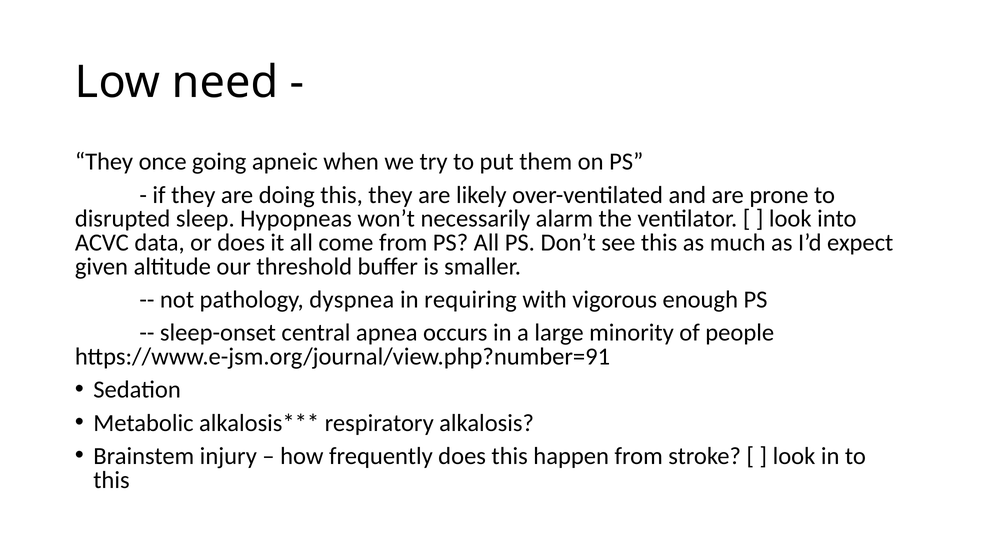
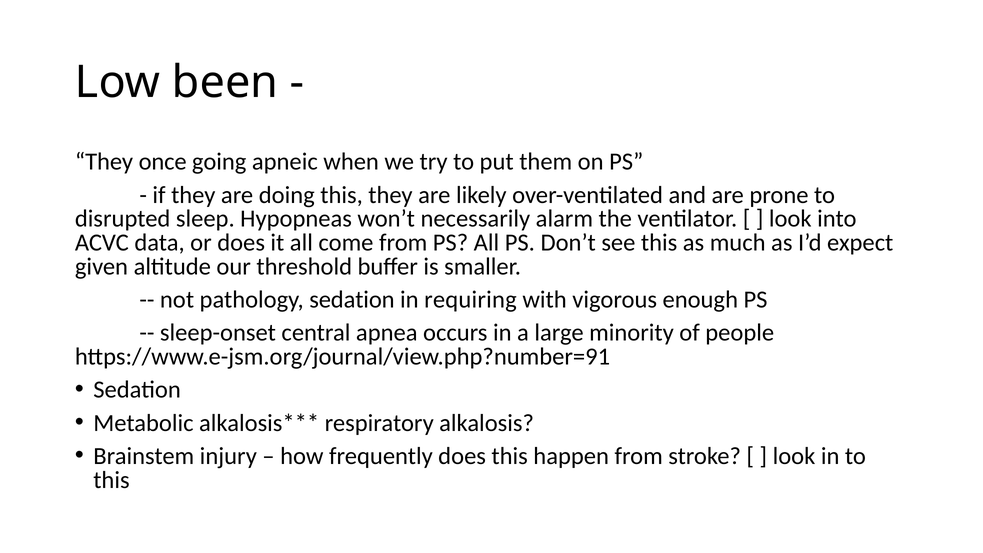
need: need -> been
pathology dyspnea: dyspnea -> sedation
